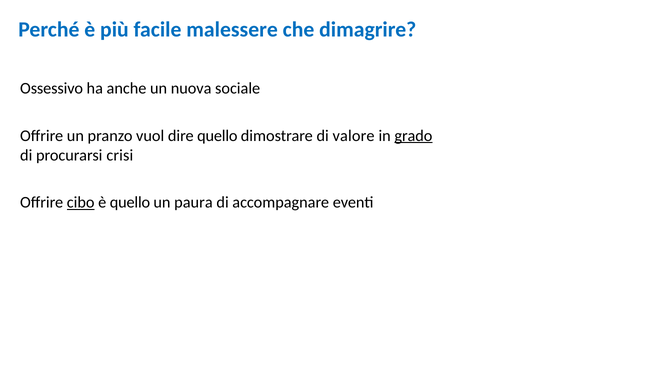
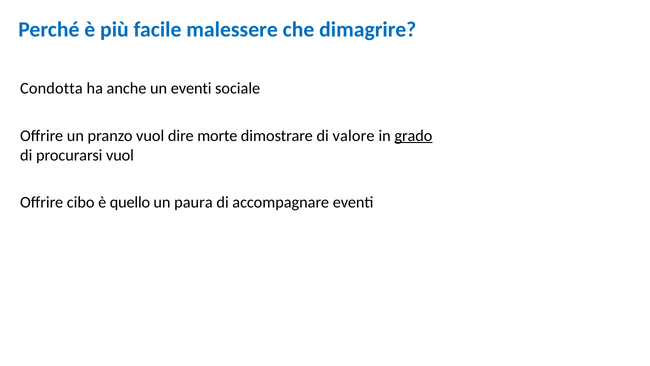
Ossessivo: Ossessivo -> Condotta
un nuova: nuova -> eventi
dire quello: quello -> morte
procurarsi crisi: crisi -> vuol
cibo underline: present -> none
